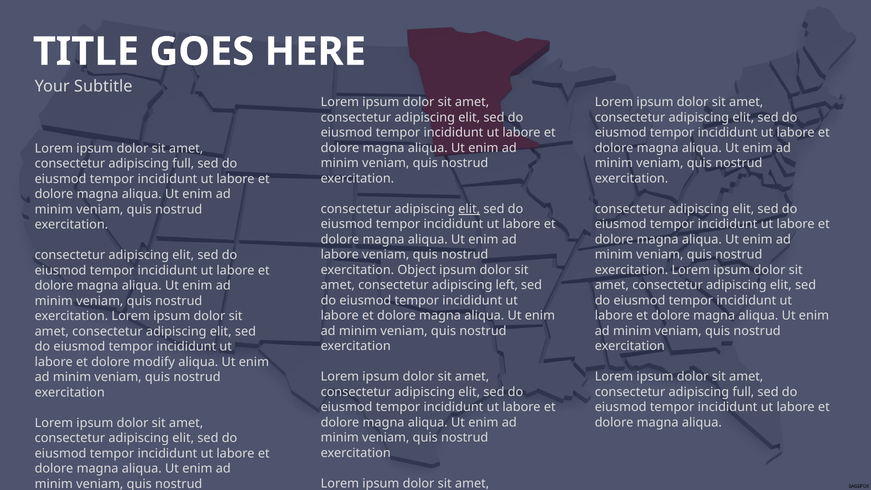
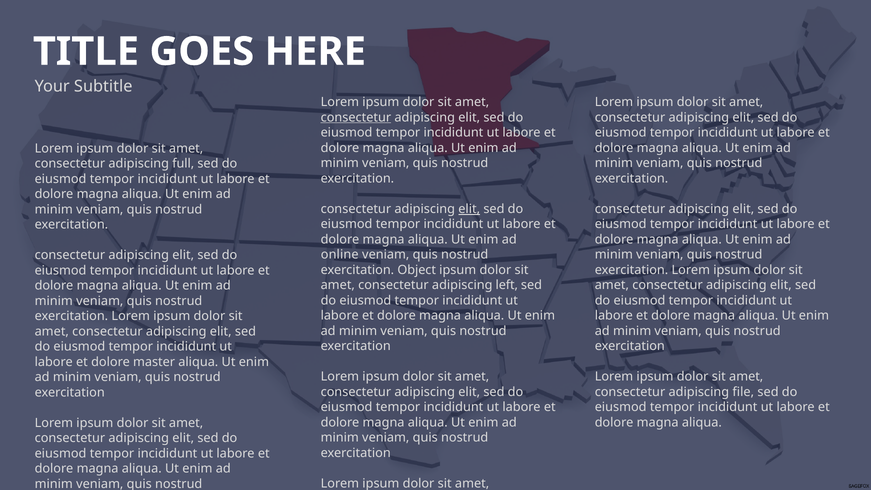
consectetur at (356, 117) underline: none -> present
labore at (340, 255): labore -> online
modify: modify -> master
full at (743, 392): full -> file
